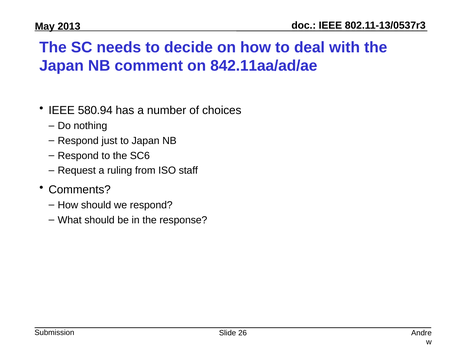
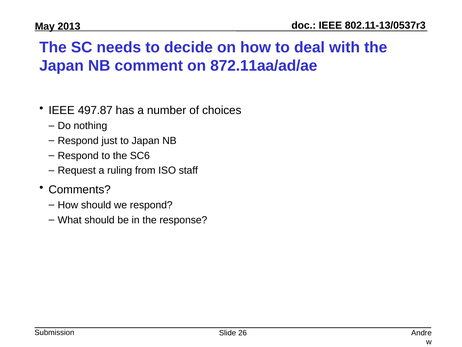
842.11aa/ad/ae: 842.11aa/ad/ae -> 872.11aa/ad/ae
580.94: 580.94 -> 497.87
